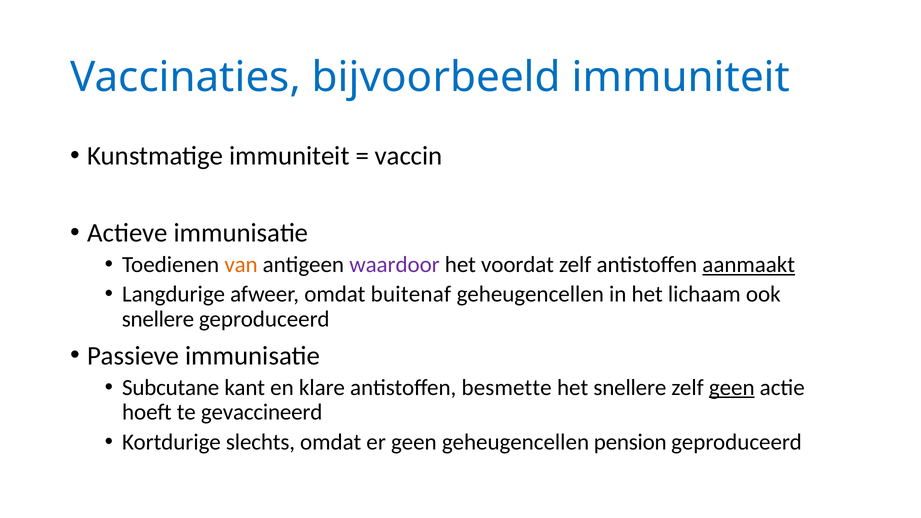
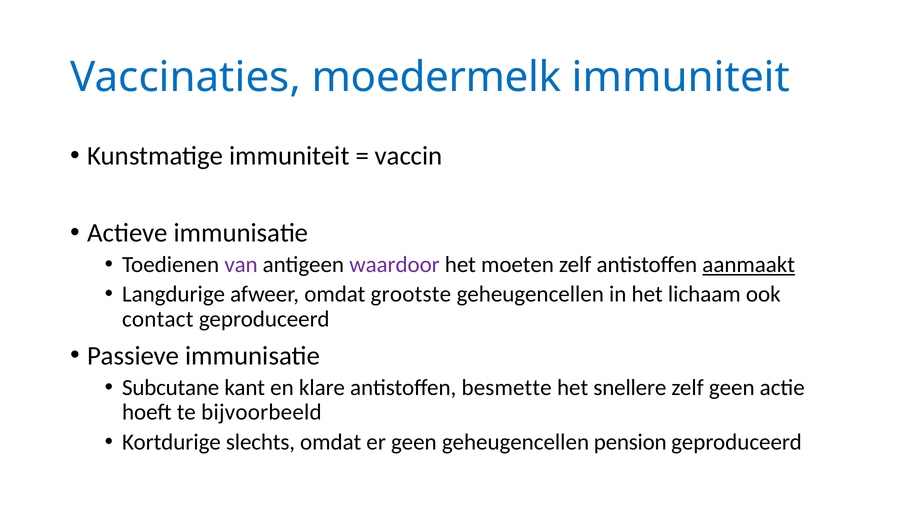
bijvoorbeeld: bijvoorbeeld -> moedermelk
van colour: orange -> purple
voordat: voordat -> moeten
buitenaf: buitenaf -> grootste
snellere at (158, 319): snellere -> contact
geen at (732, 387) underline: present -> none
gevaccineerd: gevaccineerd -> bijvoorbeeld
